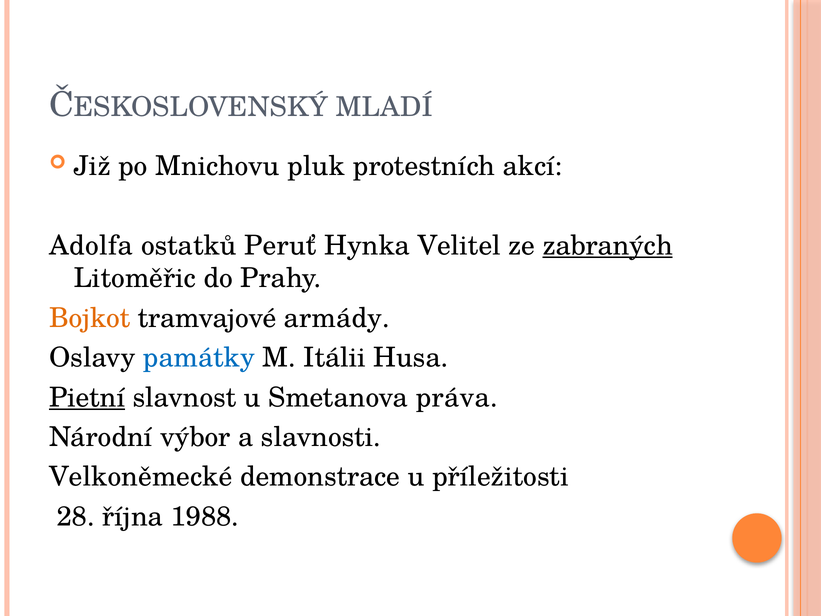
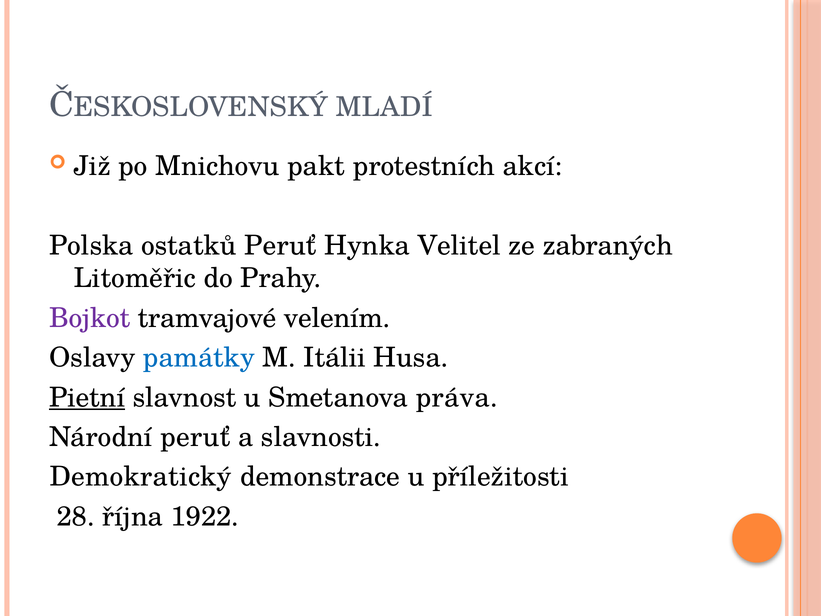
pluk: pluk -> pakt
Adolfa: Adolfa -> Polska
zabraných underline: present -> none
Bojkot colour: orange -> purple
armády: armády -> velením
Národní výbor: výbor -> peruť
Velkoněmecké: Velkoněmecké -> Demokratický
1988: 1988 -> 1922
